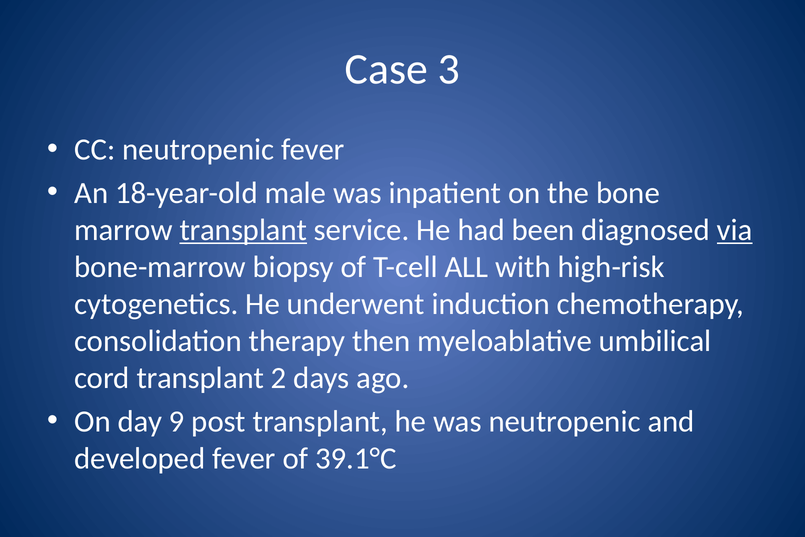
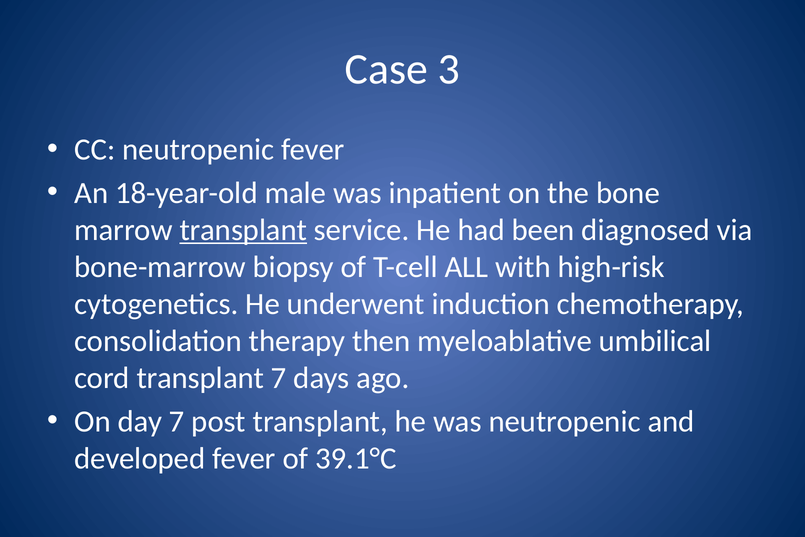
via underline: present -> none
transplant 2: 2 -> 7
day 9: 9 -> 7
